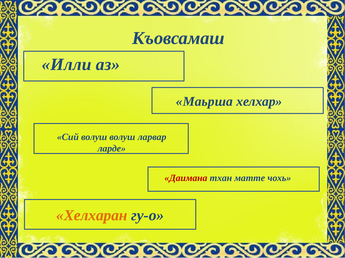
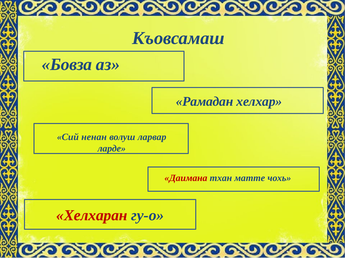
Илли: Илли -> Бовза
Маьрша: Маьрша -> Рамадан
Сий волуш: волуш -> ненан
Хелхаран colour: orange -> red
